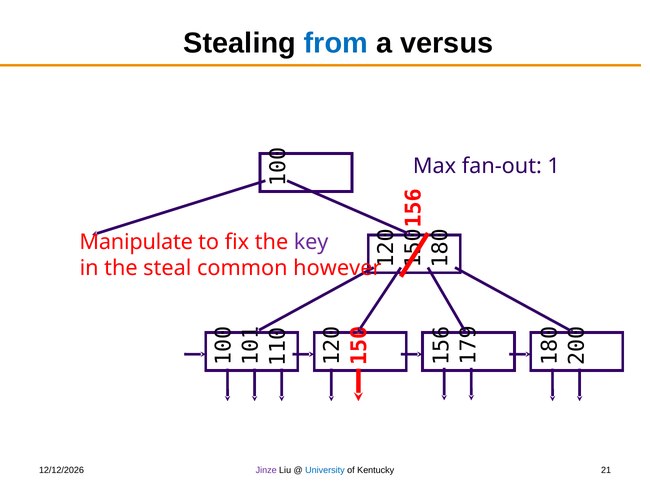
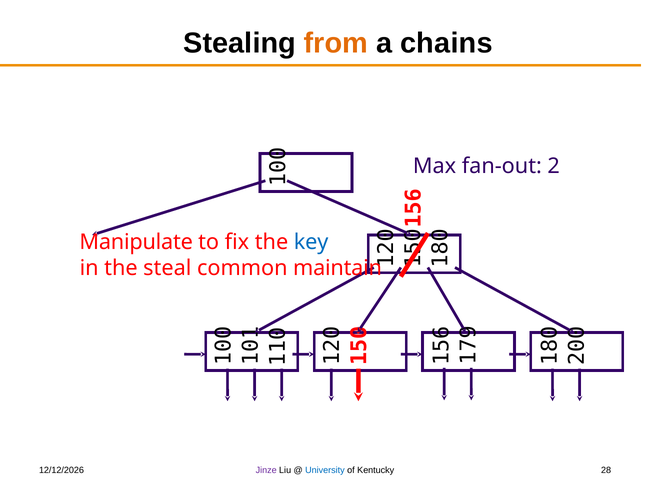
from colour: blue -> orange
versus: versus -> chains
fan-out 1: 1 -> 2
key colour: purple -> blue
however: however -> maintain
21: 21 -> 28
